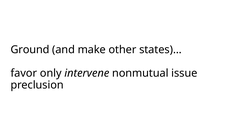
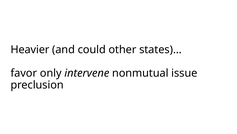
Ground: Ground -> Heavier
make: make -> could
